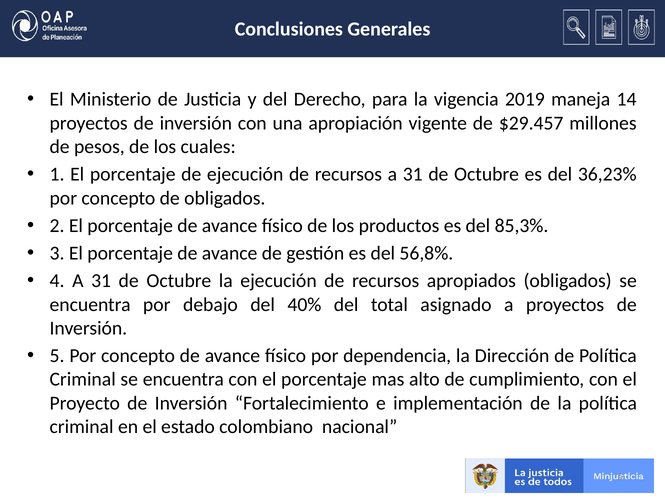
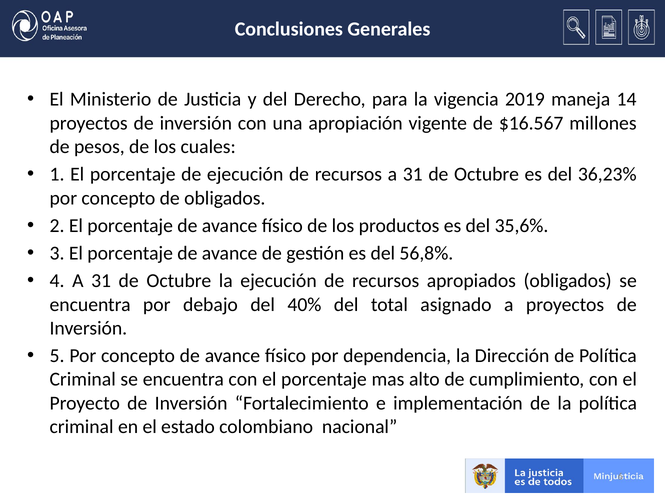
$29.457: $29.457 -> $16.567
85,3%: 85,3% -> 35,6%
